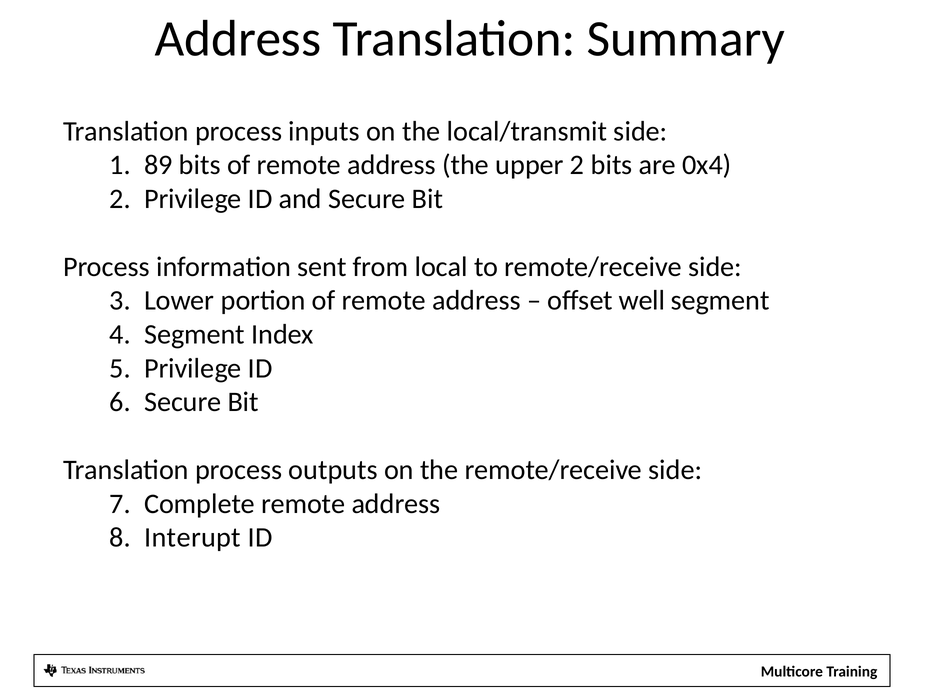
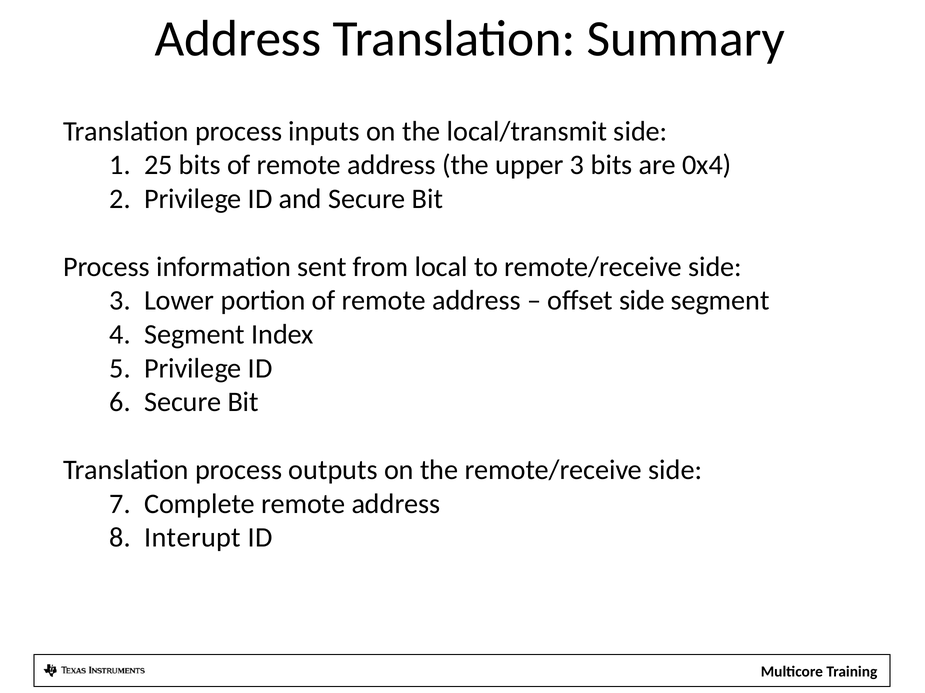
89: 89 -> 25
upper 2: 2 -> 3
offset well: well -> side
